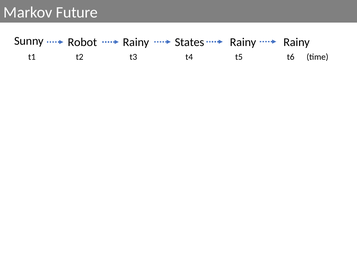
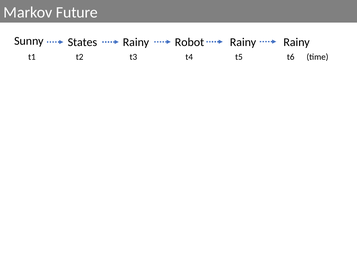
Robot: Robot -> States
States: States -> Robot
